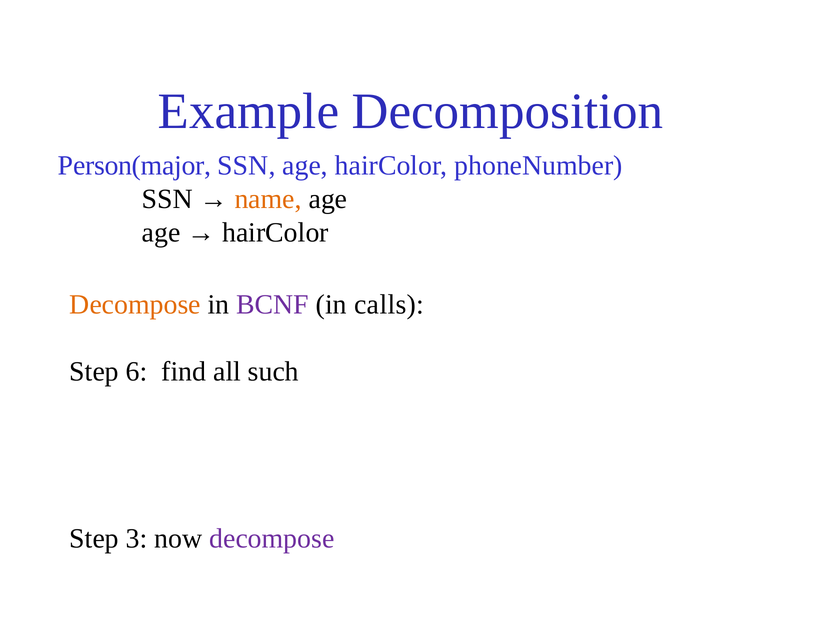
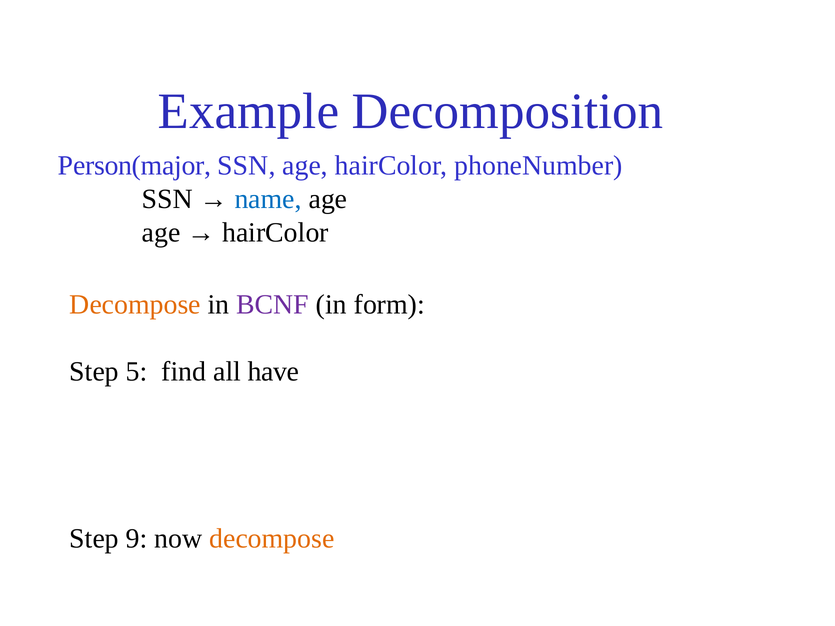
name colour: orange -> blue
calls: calls -> form
6: 6 -> 5
such: such -> have
3: 3 -> 9
decompose at (272, 539) colour: purple -> orange
